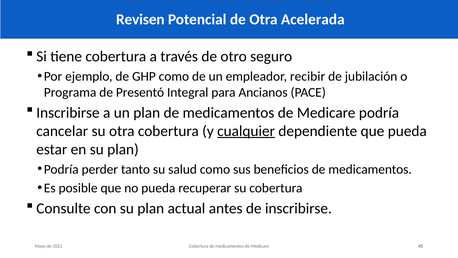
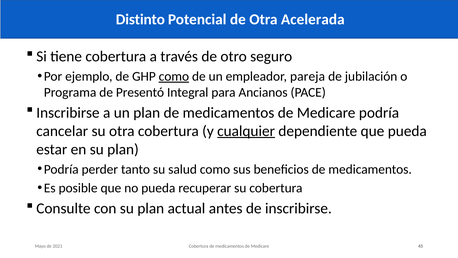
Revisen: Revisen -> Distinto
como at (174, 76) underline: none -> present
recibir: recibir -> pareja
